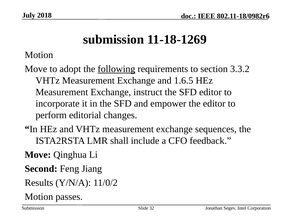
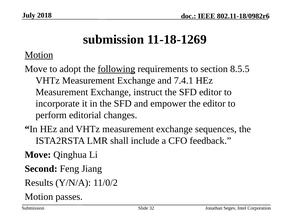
Motion at (39, 55) underline: none -> present
3.3.2: 3.3.2 -> 8.5.5
1.6.5: 1.6.5 -> 7.4.1
